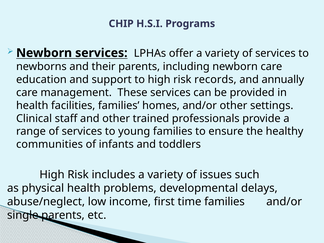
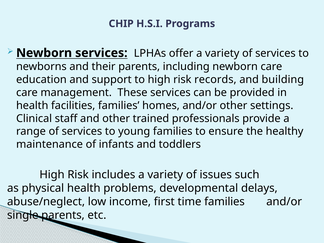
annually: annually -> building
communities: communities -> maintenance
